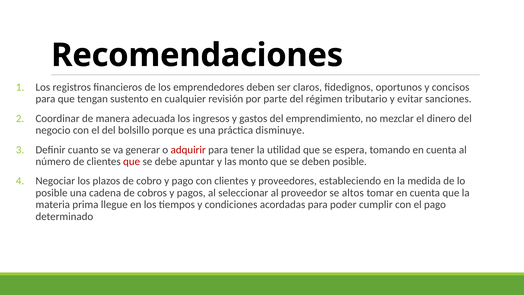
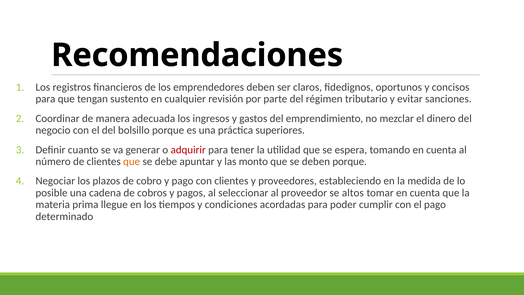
disminuye: disminuye -> superiores
que at (132, 161) colour: red -> orange
deben posible: posible -> porque
